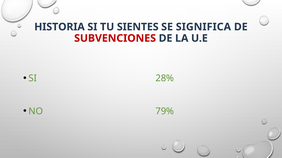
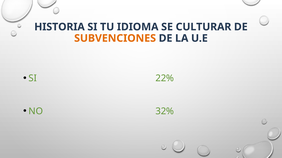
SIENTES: SIENTES -> IDIOMA
SIGNIFICA: SIGNIFICA -> CULTURAR
SUBVENCIONES colour: red -> orange
28%: 28% -> 22%
79%: 79% -> 32%
